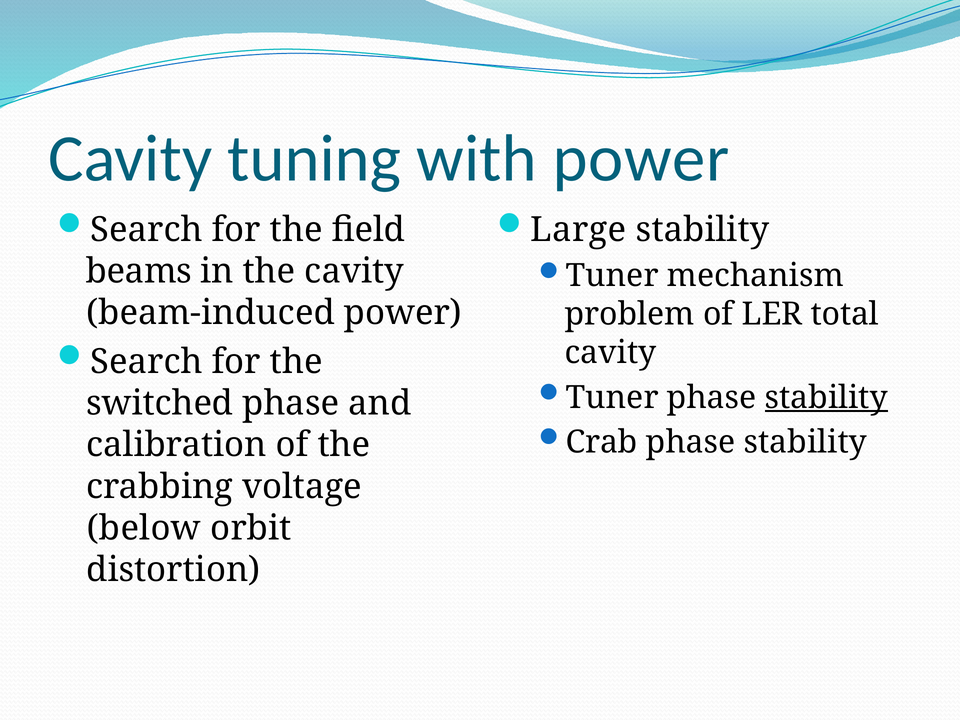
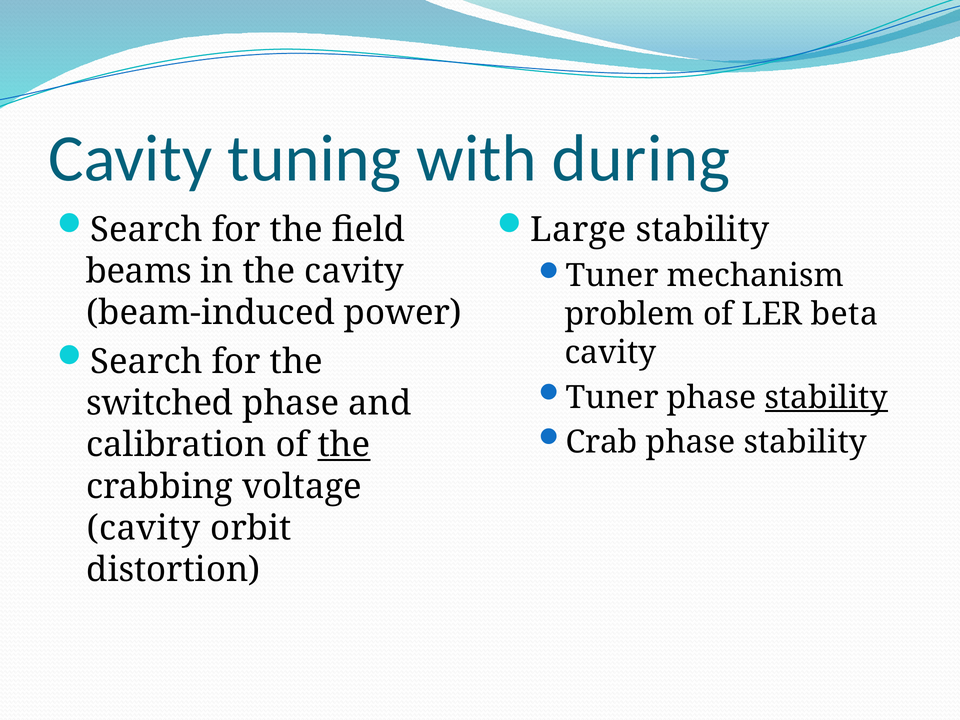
with power: power -> during
total: total -> beta
the at (344, 445) underline: none -> present
below at (144, 528): below -> cavity
